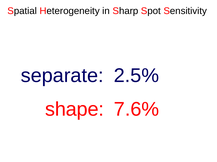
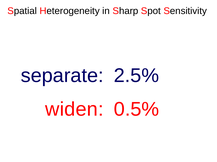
shape: shape -> widen
7.6%: 7.6% -> 0.5%
